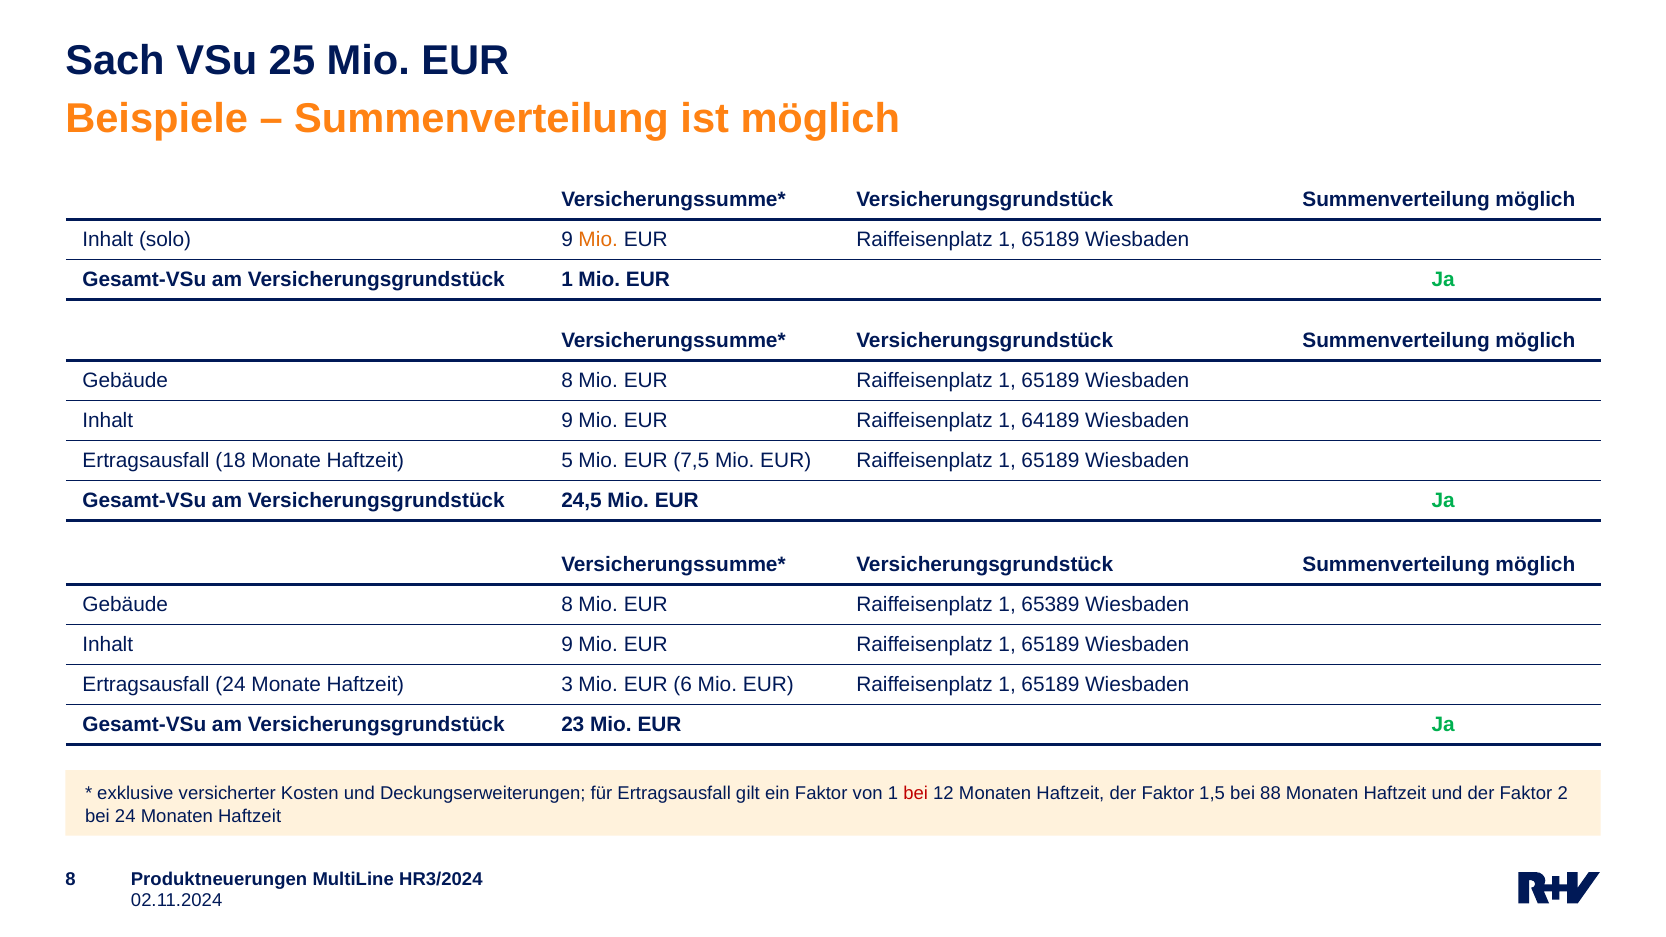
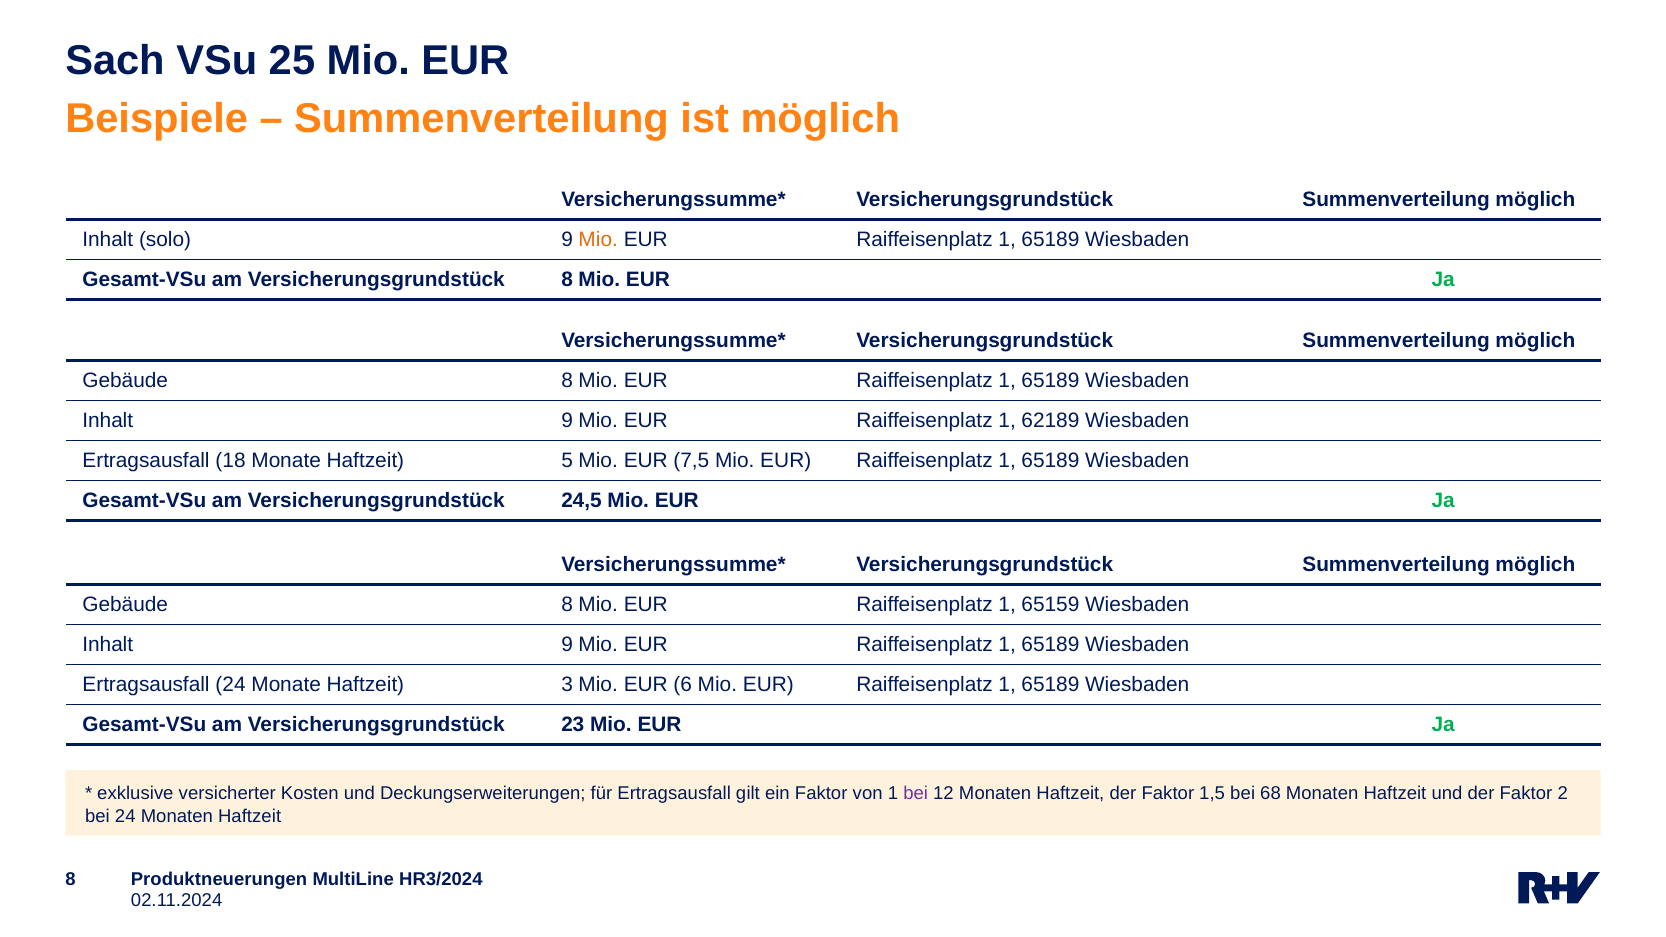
Versicherungsgrundstück 1: 1 -> 8
64189: 64189 -> 62189
65389: 65389 -> 65159
bei at (916, 793) colour: red -> purple
88: 88 -> 68
